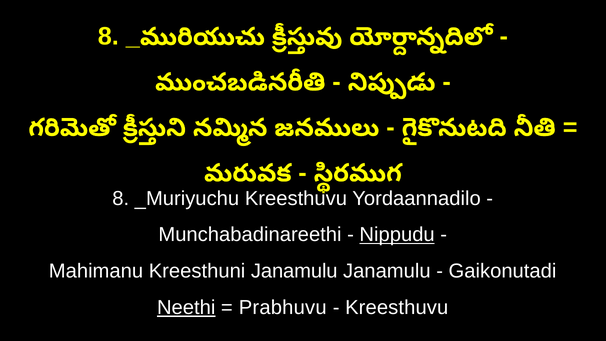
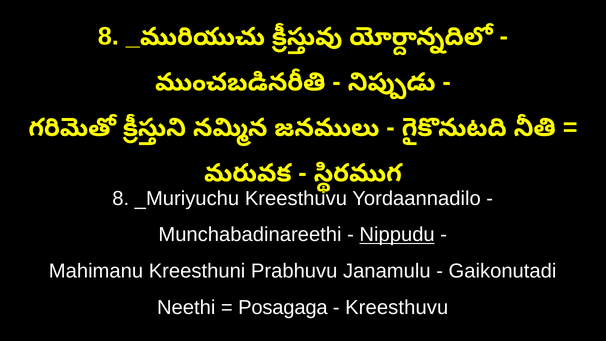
Kreesthuni Janamulu: Janamulu -> Prabhuvu
Neethi underline: present -> none
Prabhuvu: Prabhuvu -> Posagaga
